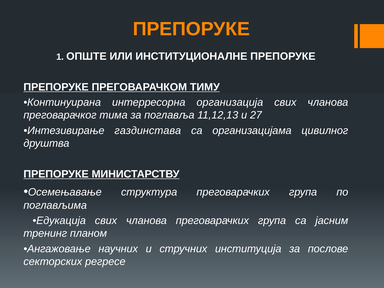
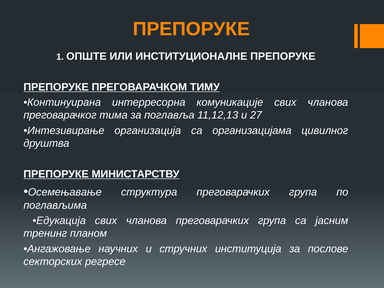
организација: организација -> комуникације
газдинстава: газдинстава -> организација
